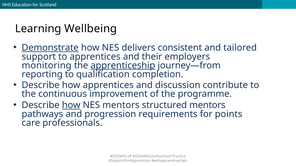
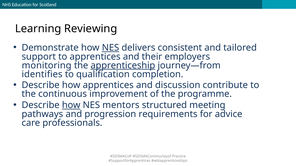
Wellbeing: Wellbeing -> Reviewing
Demonstrate underline: present -> none
NES at (111, 48) underline: none -> present
reporting: reporting -> identifies
structured mentors: mentors -> meeting
points: points -> advice
